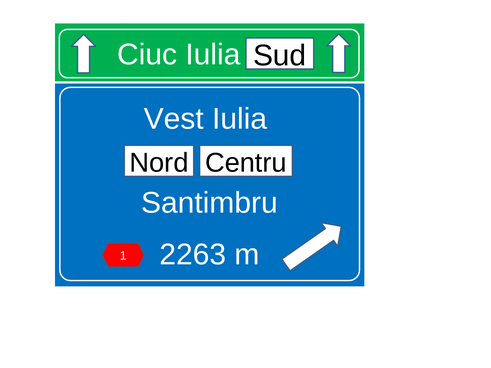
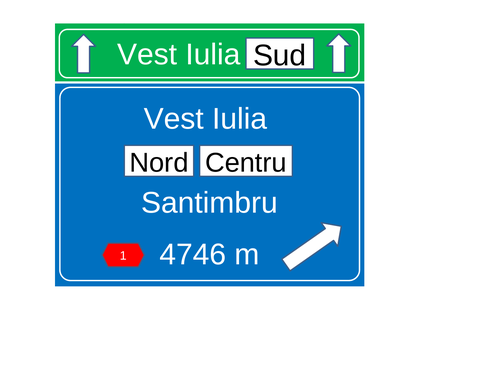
Ciuc at (147, 55): Ciuc -> Vest
2263: 2263 -> 4746
